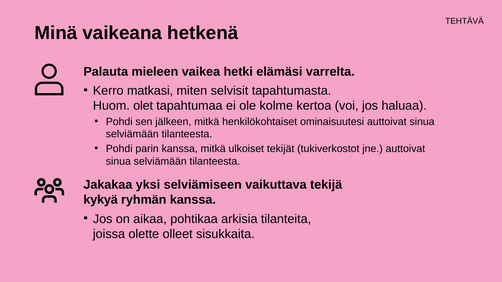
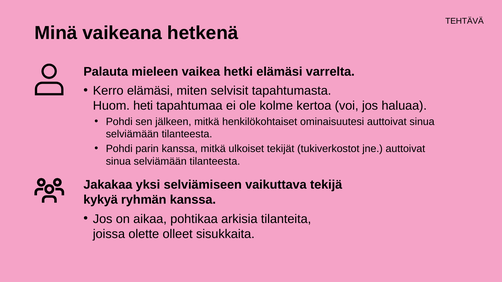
Kerro matkasi: matkasi -> elämäsi
olet: olet -> heti
